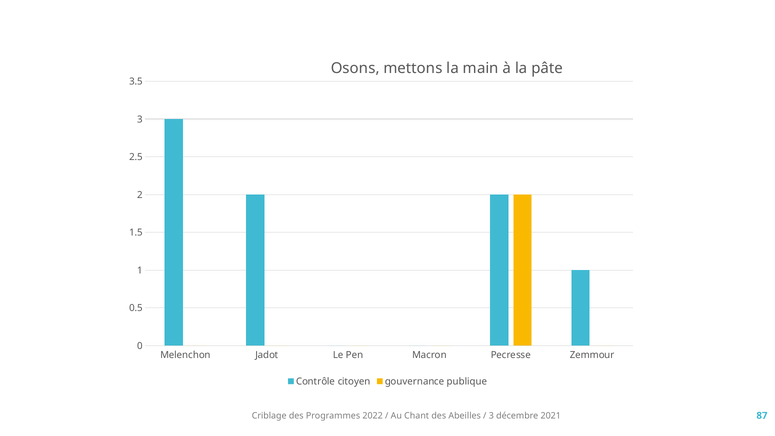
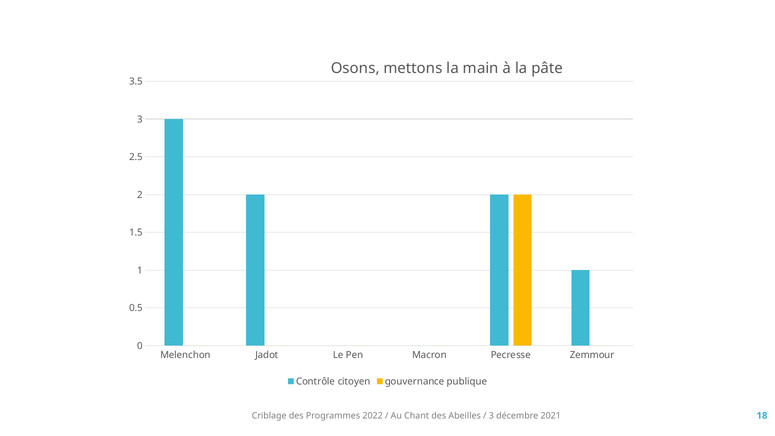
87: 87 -> 18
